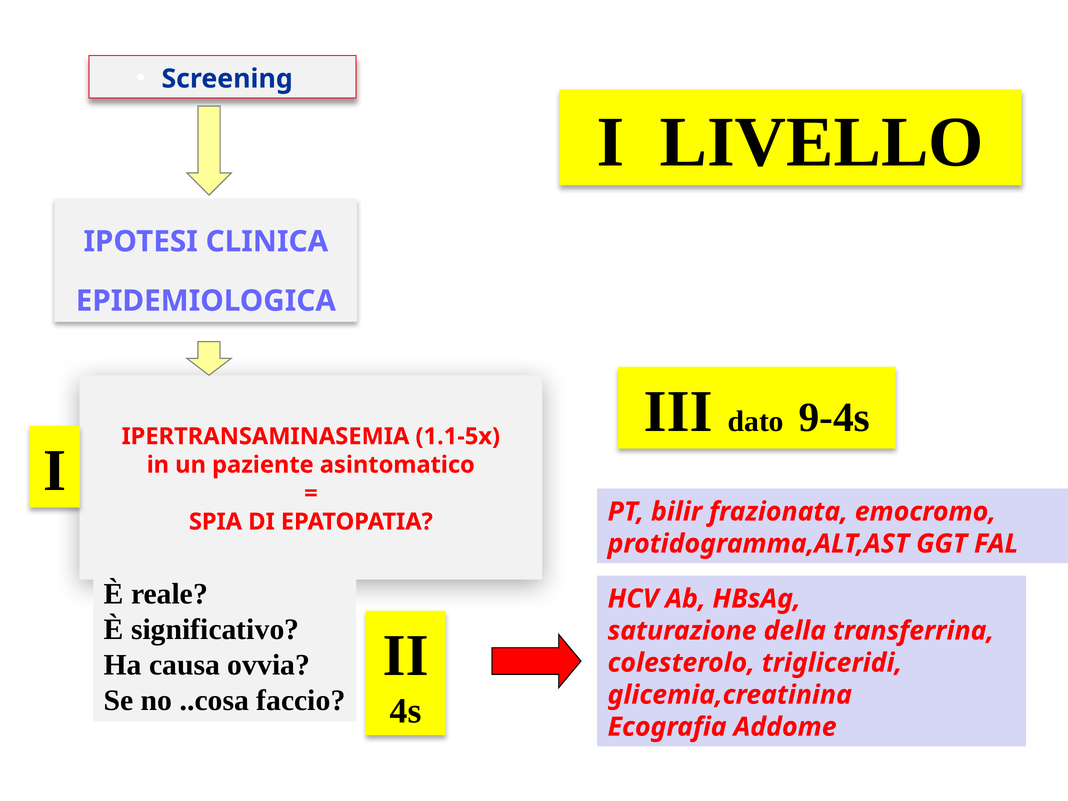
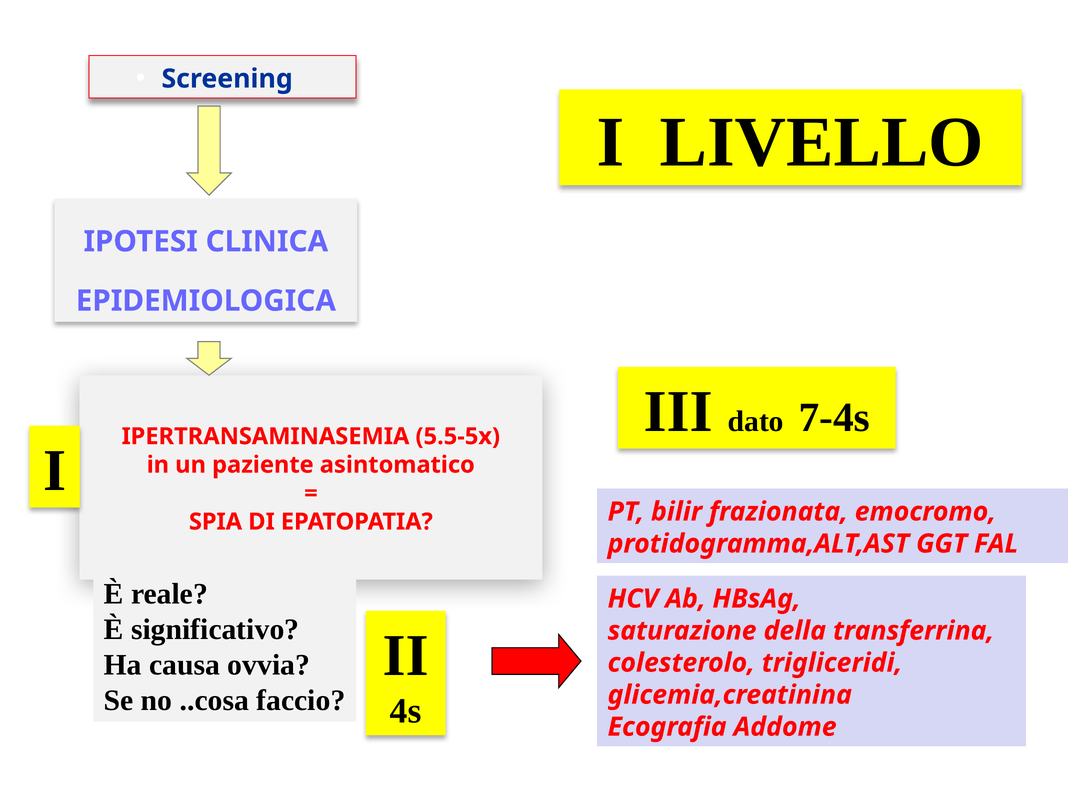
9-4s: 9-4s -> 7-4s
1.1-5x: 1.1-5x -> 5.5-5x
